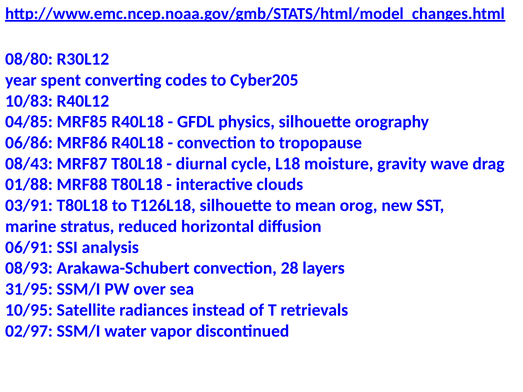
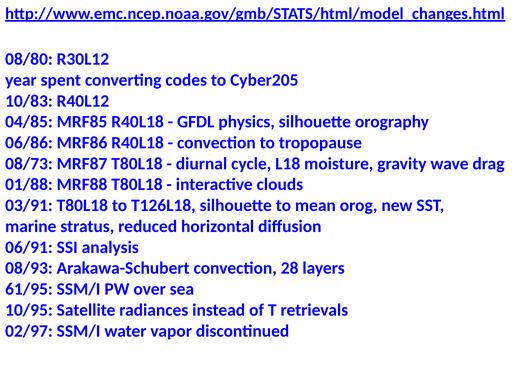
08/43: 08/43 -> 08/73
31/95: 31/95 -> 61/95
